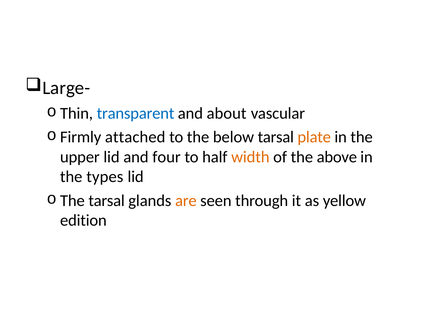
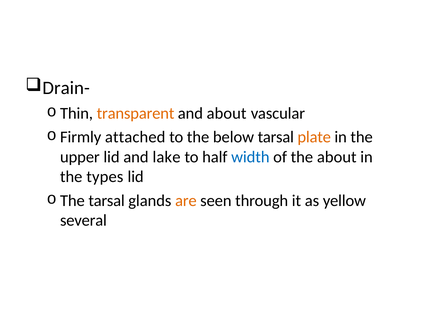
Large-: Large- -> Drain-
transparent colour: blue -> orange
four: four -> lake
width colour: orange -> blue
the above: above -> about
edition: edition -> several
